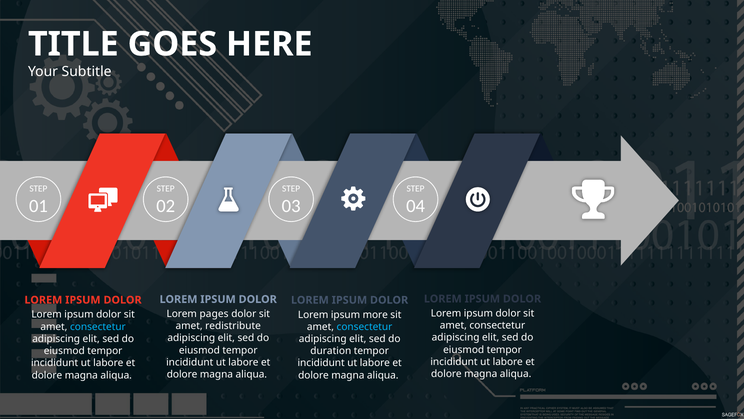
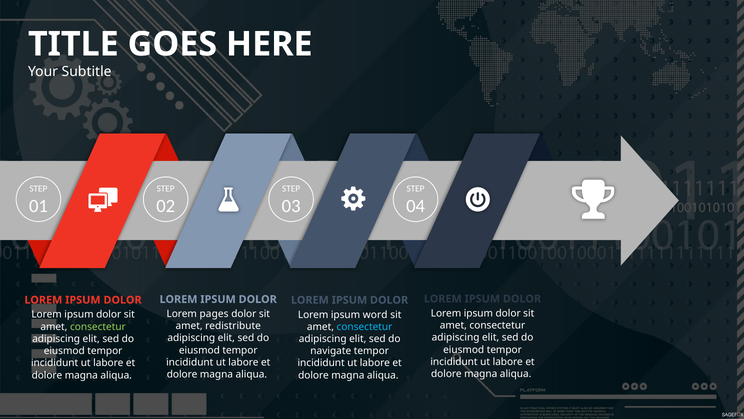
more: more -> word
consectetur at (98, 326) colour: light blue -> light green
duration: duration -> navigate
